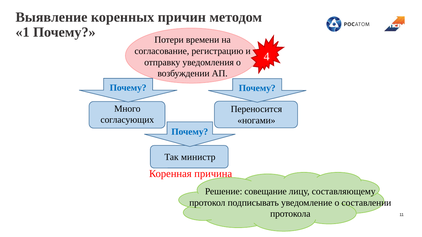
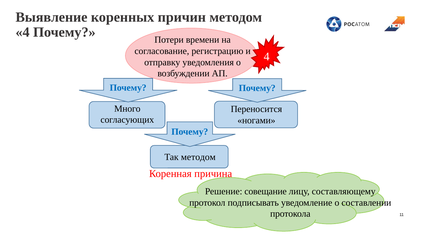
1 at (23, 32): 1 -> 4
Так министр: министр -> методом
